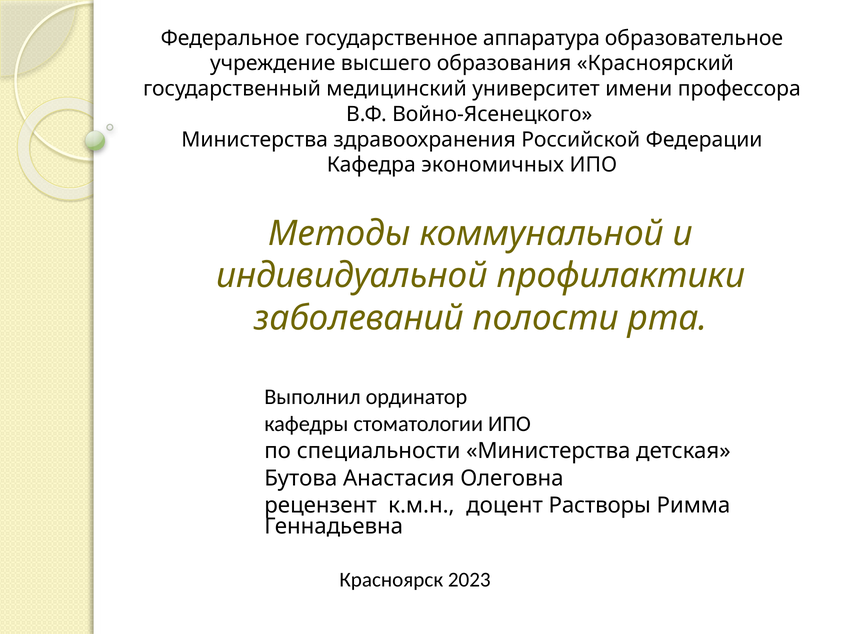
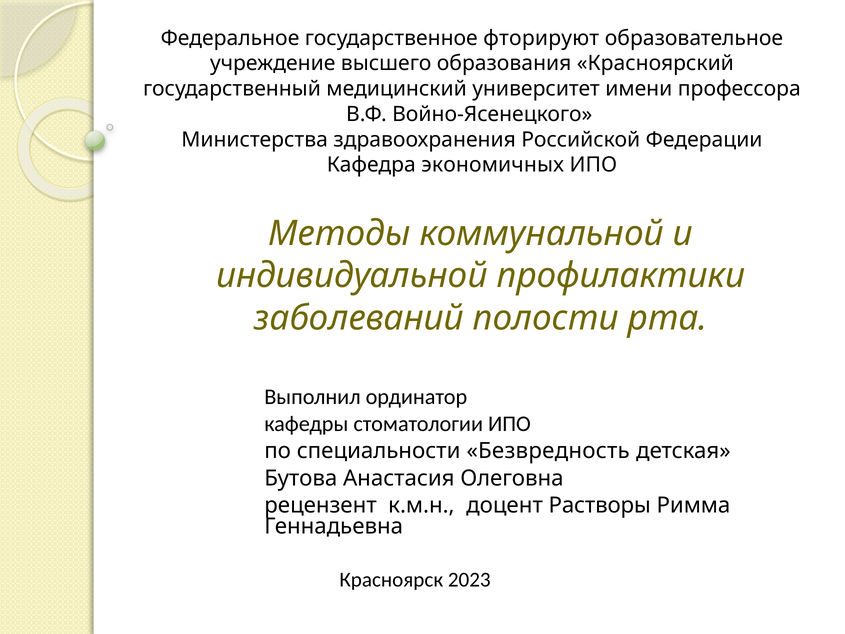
аппаратура: аппаратура -> фторируют
специальности Министерства: Министерства -> Безвредность
